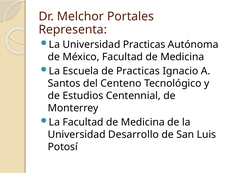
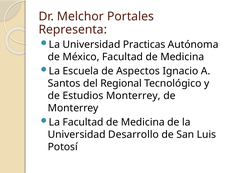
de Practicas: Practicas -> Aspectos
Centeno: Centeno -> Regional
Estudios Centennial: Centennial -> Monterrey
